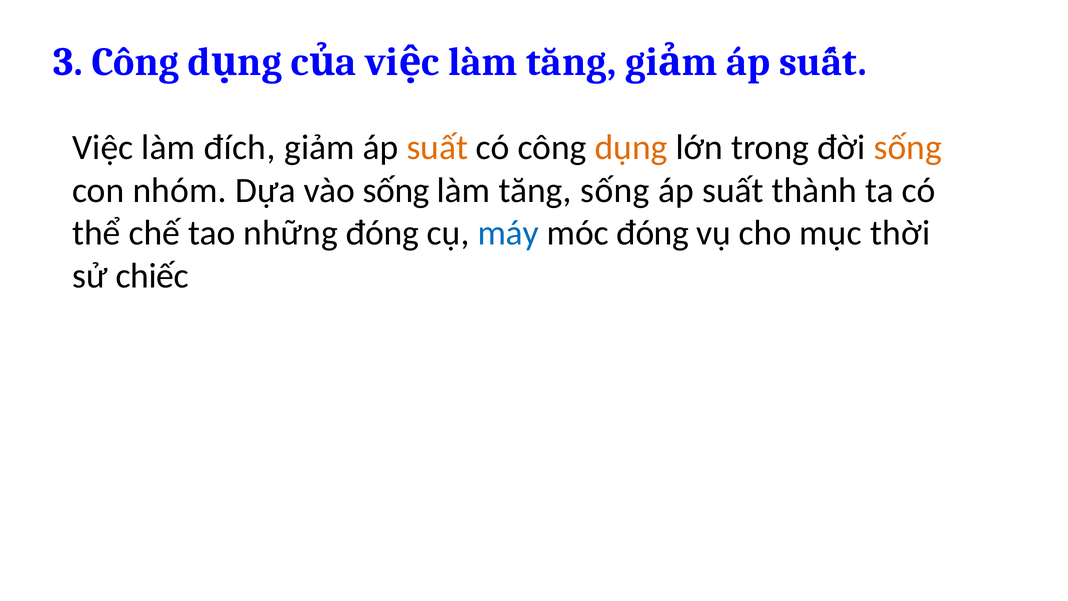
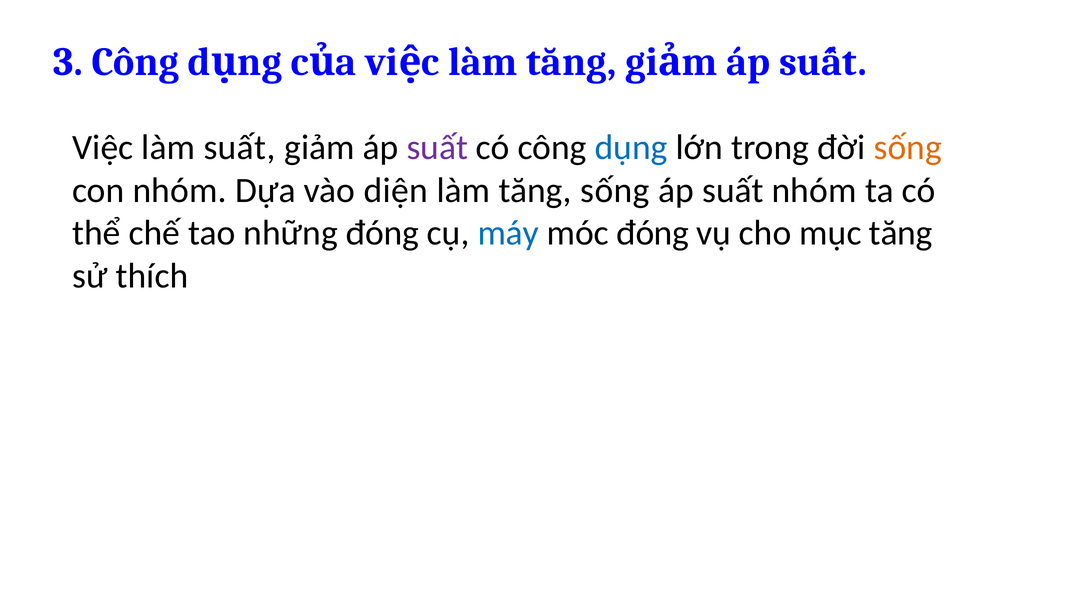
làm đích: đích -> suất
suất at (437, 148) colour: orange -> purple
dụng colour: orange -> blue
vào sống: sống -> diện
suất thành: thành -> nhóm
mục thời: thời -> tăng
chiếc: chiếc -> thích
